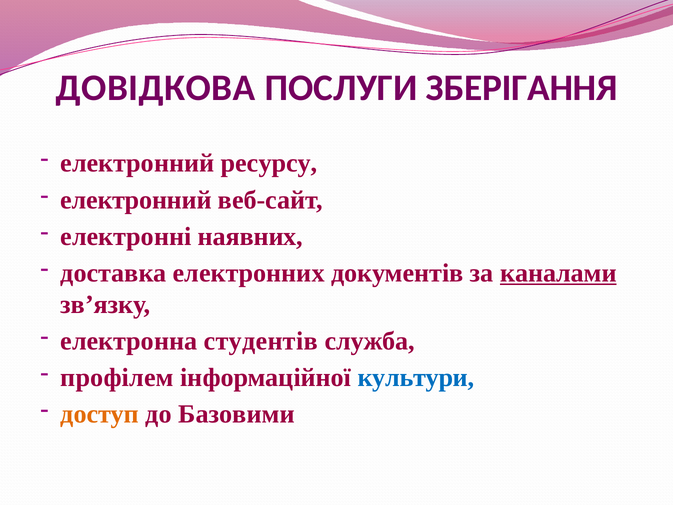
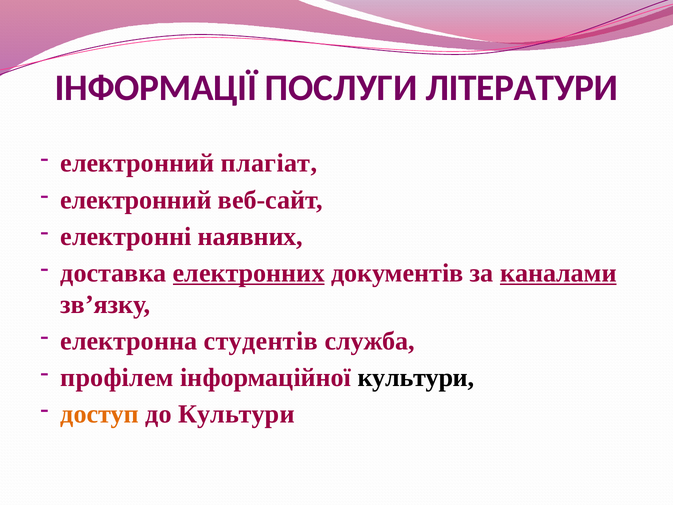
ДОВІДКОВА: ДОВІДКОВА -> ІНФОРМАЦІЇ
ЗБЕРІГАННЯ: ЗБЕРІГАННЯ -> ЛІТЕРАТУРИ
ресурсу: ресурсу -> плагіат
електронних underline: none -> present
культури at (416, 378) colour: blue -> black
до Базовими: Базовими -> Культури
